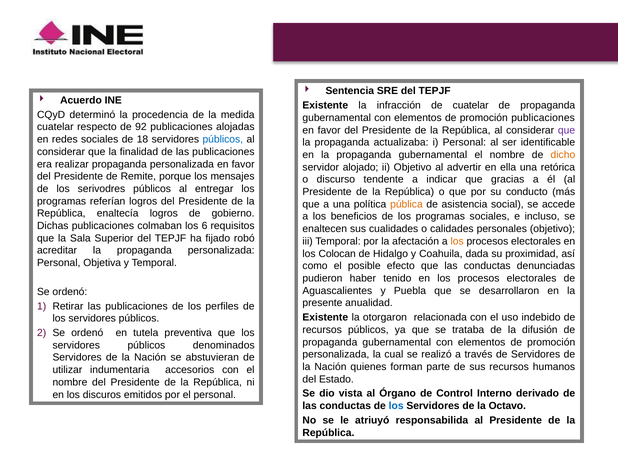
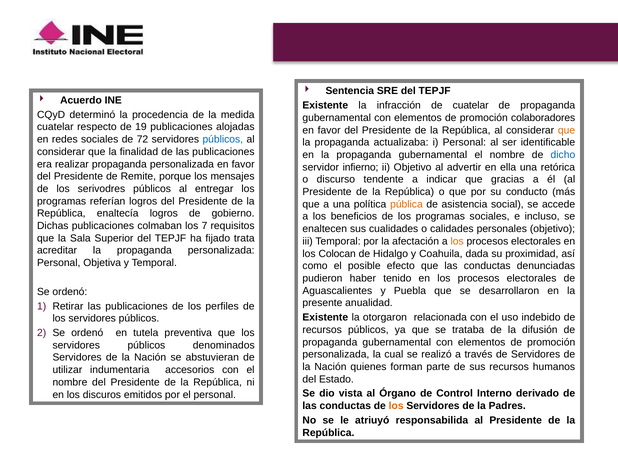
promoción publicaciones: publicaciones -> colaboradores
92: 92 -> 19
que at (567, 130) colour: purple -> orange
18: 18 -> 72
dicho colour: orange -> blue
alojado: alojado -> infierno
6: 6 -> 7
robó: robó -> trata
los at (396, 406) colour: blue -> orange
Octavo: Octavo -> Padres
